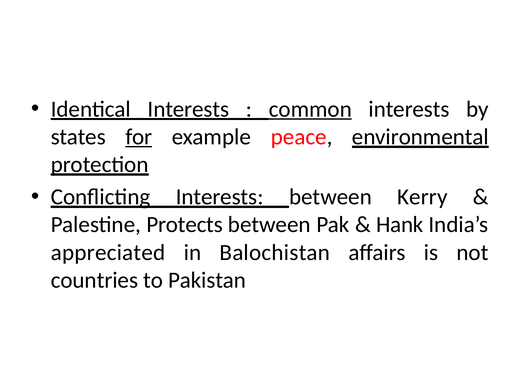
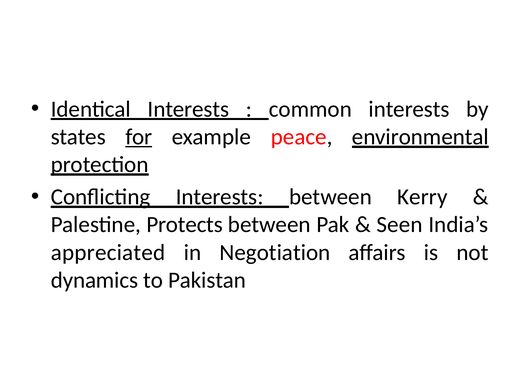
common underline: present -> none
Hank: Hank -> Seen
Balochistan: Balochistan -> Negotiation
countries: countries -> dynamics
